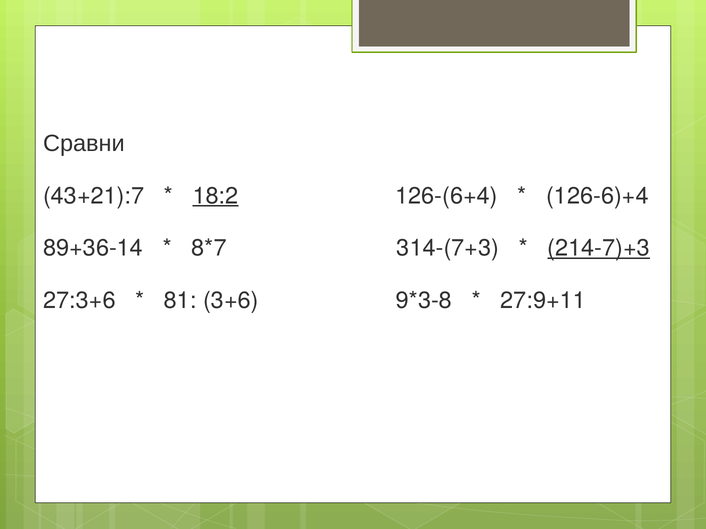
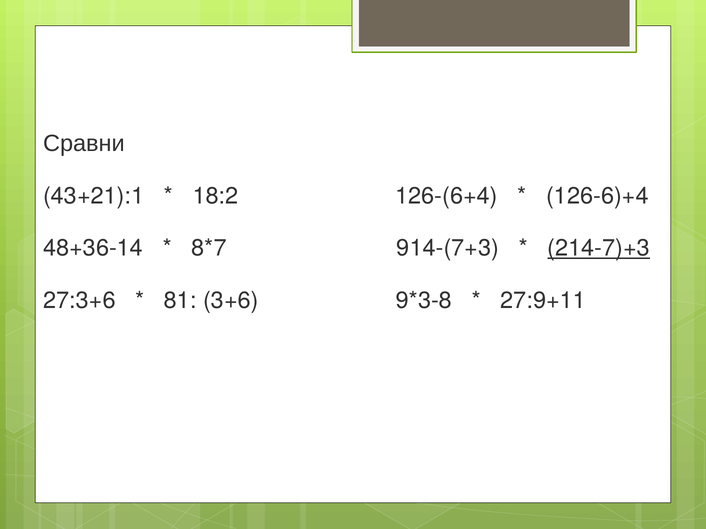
43+21):7: 43+21):7 -> 43+21):1
18:2 underline: present -> none
89+36-14: 89+36-14 -> 48+36-14
314-(7+3: 314-(7+3 -> 914-(7+3
